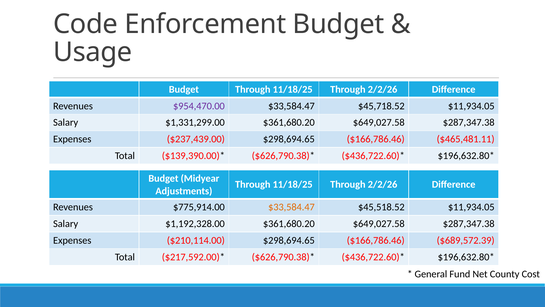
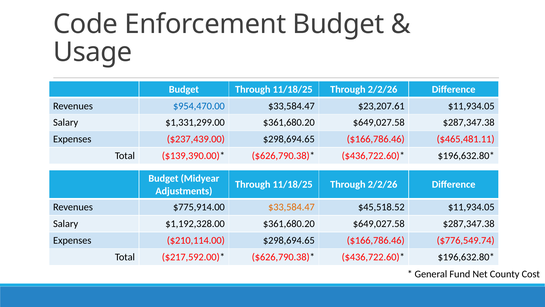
$954,470.00 colour: purple -> blue
$45,718.52: $45,718.52 -> $23,207.61
$689,572.39: $689,572.39 -> $776,549.74
